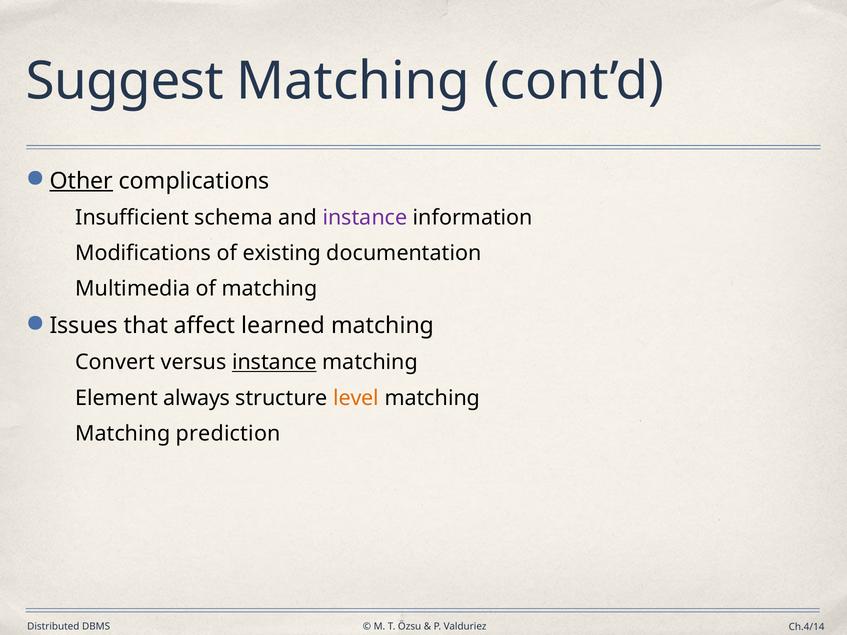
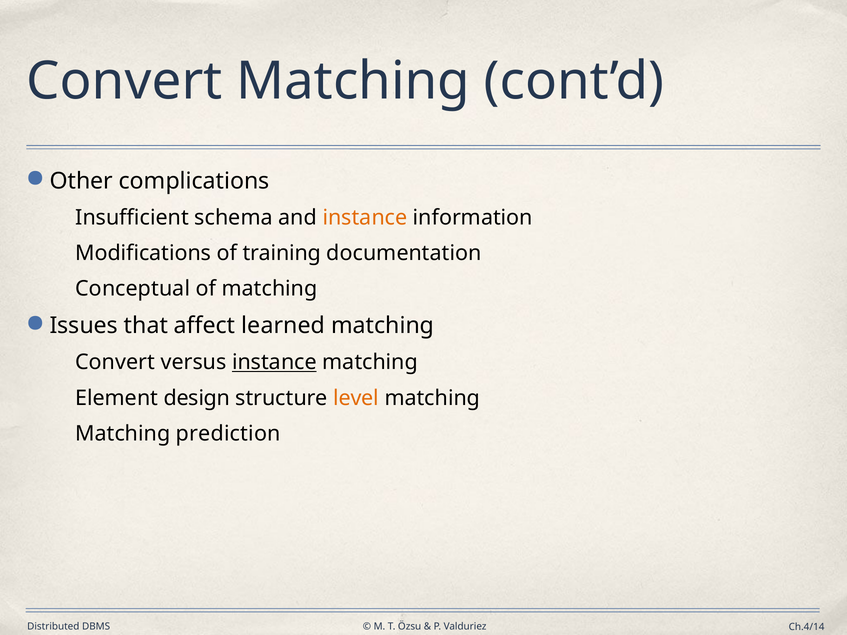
Suggest at (125, 81): Suggest -> Convert
Other underline: present -> none
instance at (365, 218) colour: purple -> orange
existing: existing -> training
Multimedia: Multimedia -> Conceptual
always: always -> design
